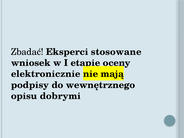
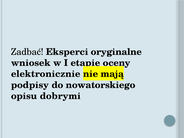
Zbadać: Zbadać -> Zadbać
stosowane: stosowane -> oryginalne
wewnętrznego: wewnętrznego -> nowatorskiego
